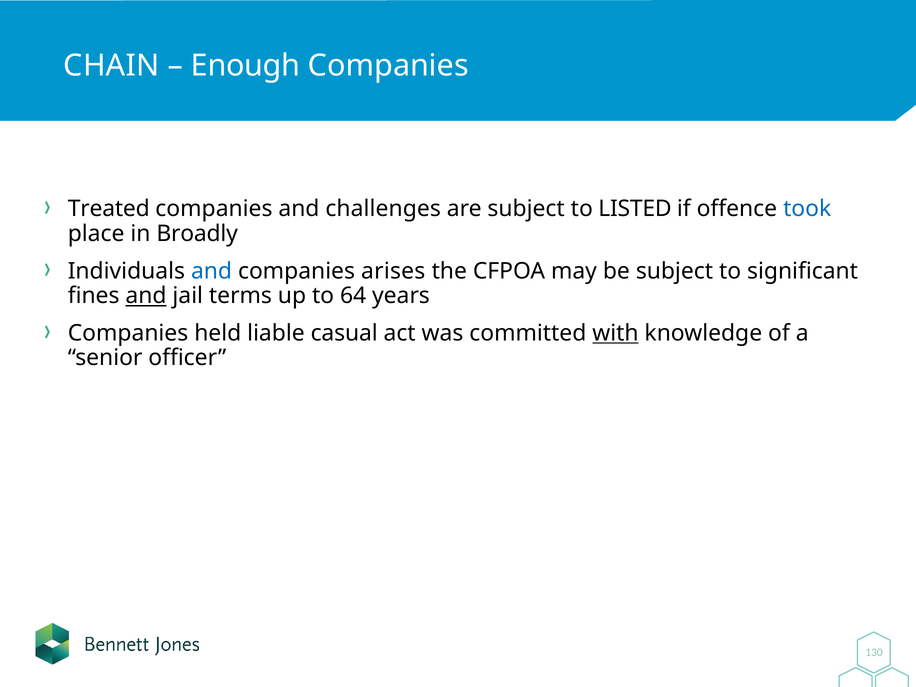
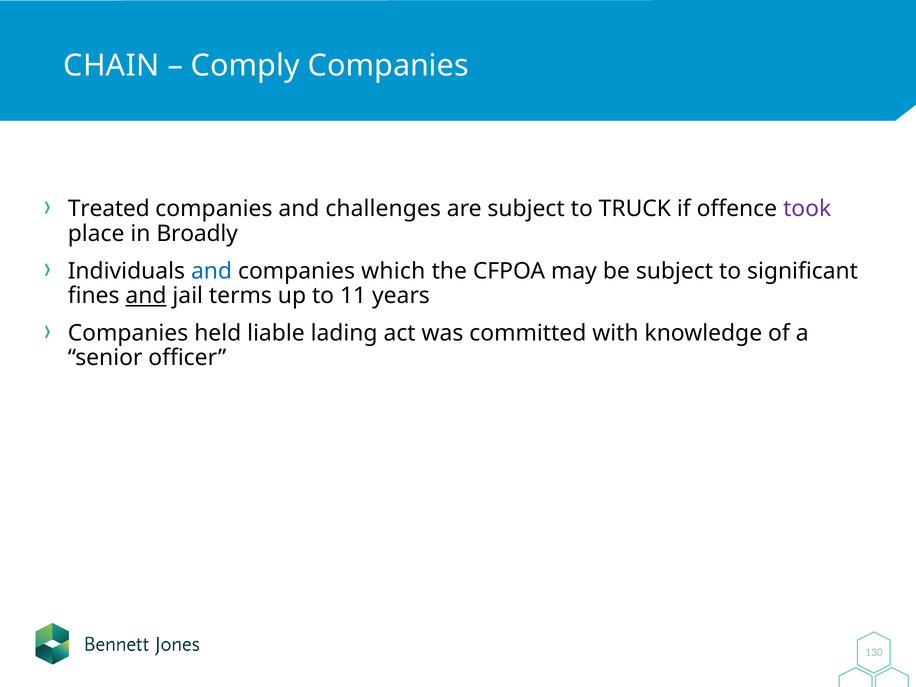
Enough: Enough -> Comply
LISTED: LISTED -> TRUCK
took colour: blue -> purple
arises: arises -> which
64: 64 -> 11
casual: casual -> lading
with underline: present -> none
